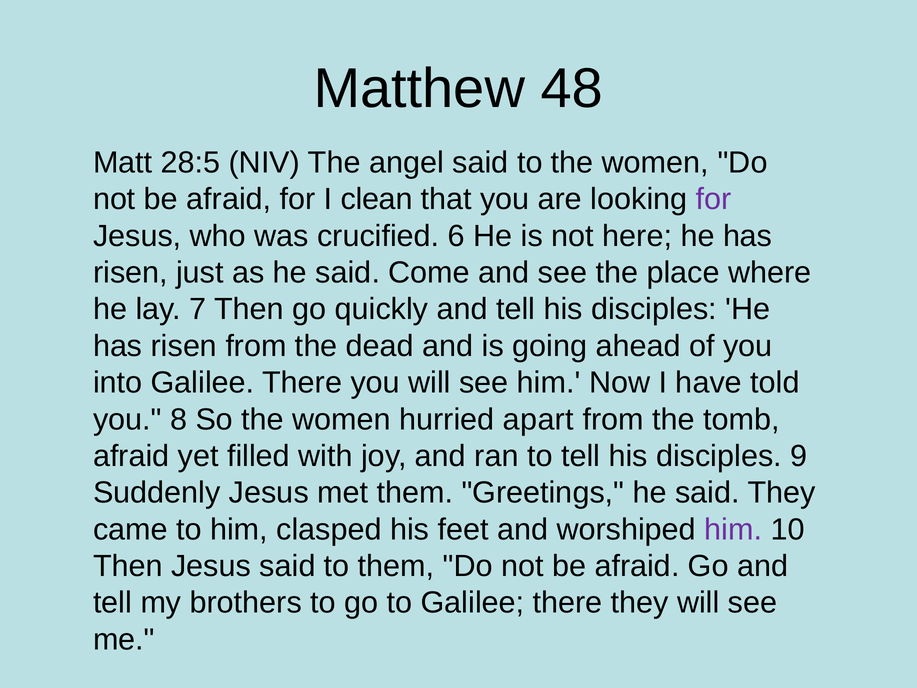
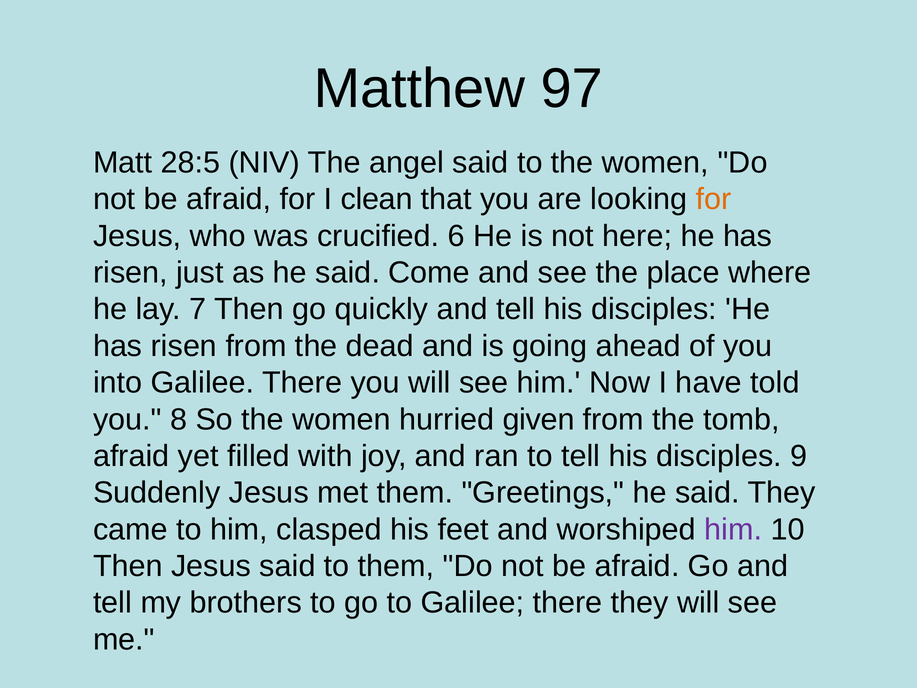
48: 48 -> 97
for at (714, 199) colour: purple -> orange
apart: apart -> given
